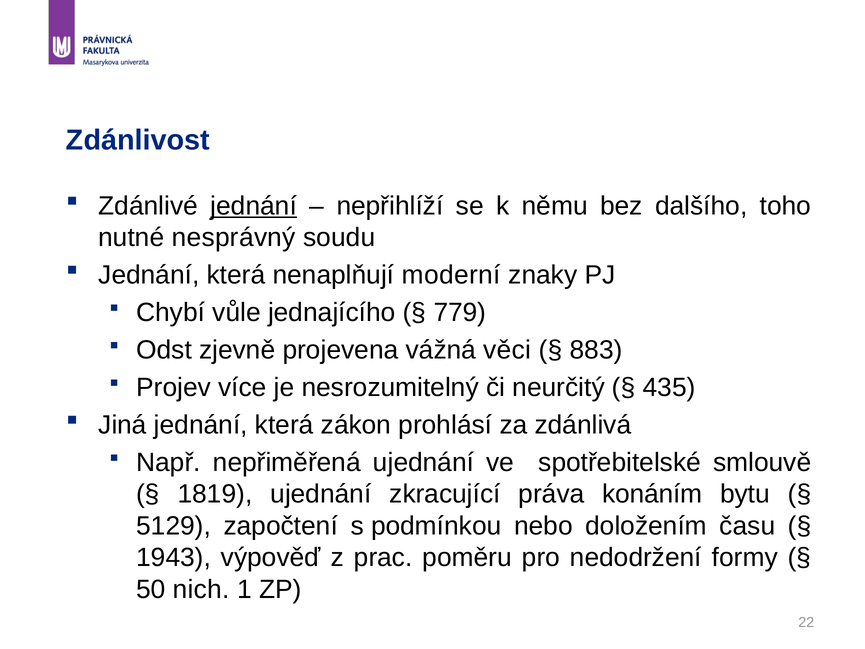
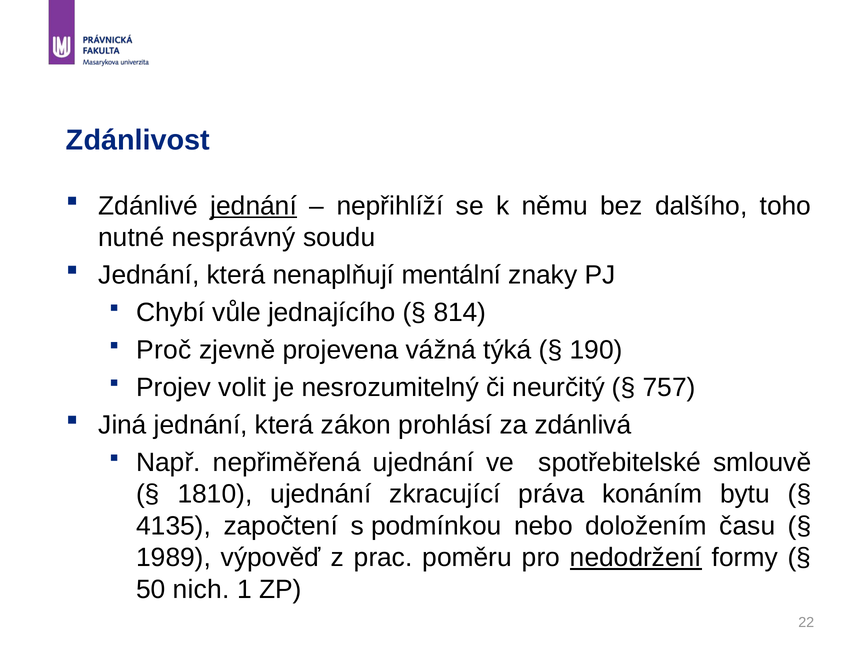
moderní: moderní -> mentální
779: 779 -> 814
Odst: Odst -> Proč
věci: věci -> týká
883: 883 -> 190
více: více -> volit
435: 435 -> 757
1819: 1819 -> 1810
5129: 5129 -> 4135
1943: 1943 -> 1989
nedodržení underline: none -> present
